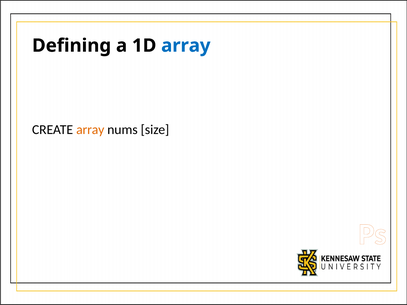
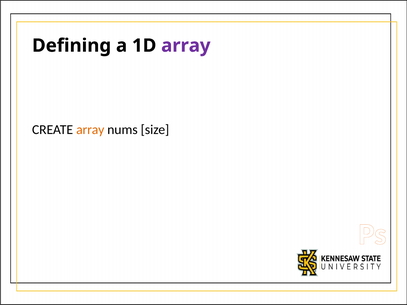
array at (186, 46) colour: blue -> purple
